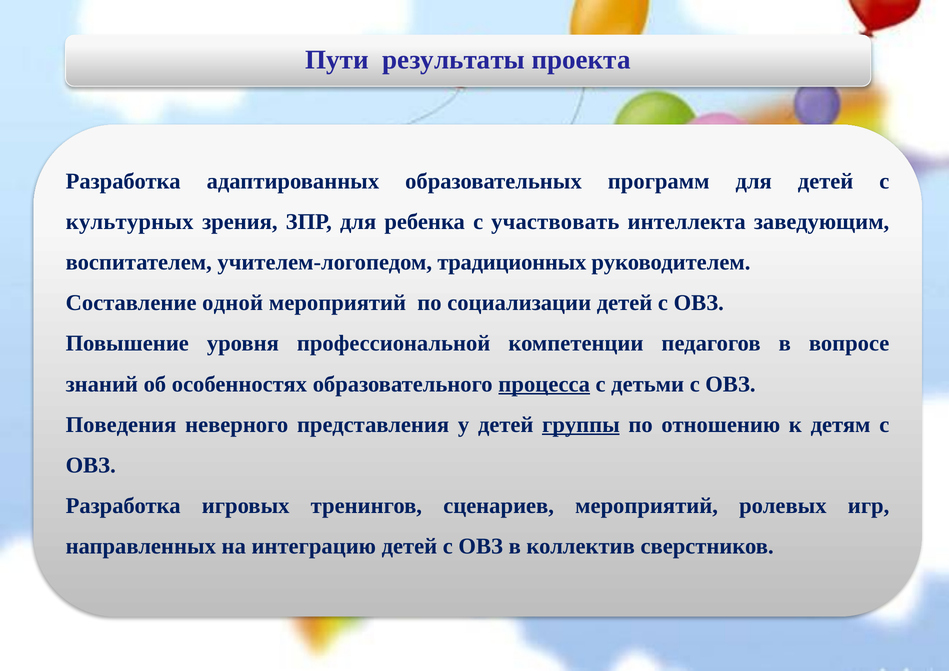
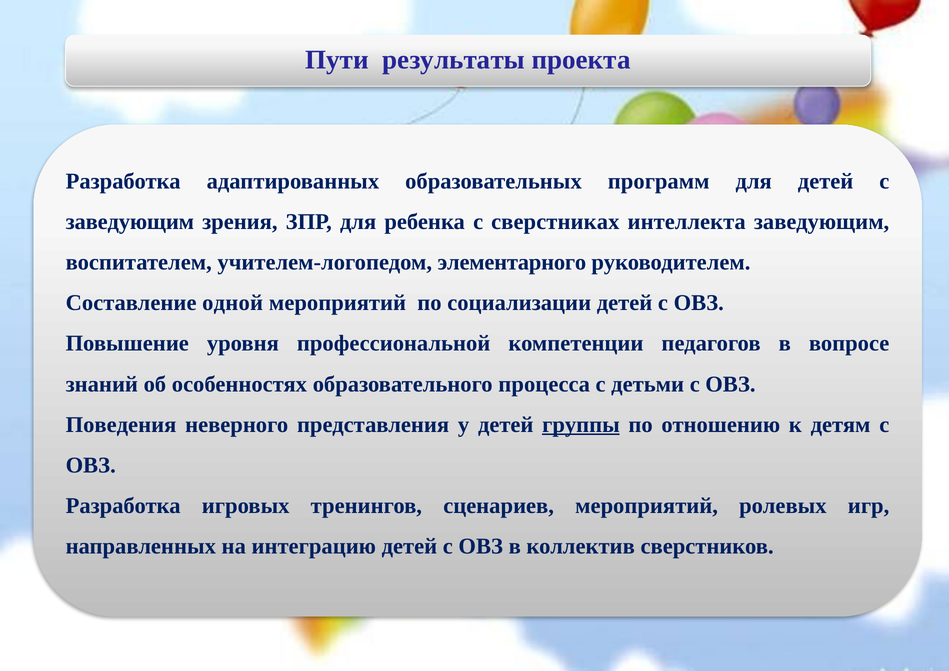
культурных at (130, 222): культурных -> заведующим
участвовать: участвовать -> сверстниках
традиционных: традиционных -> элементарного
процесса underline: present -> none
